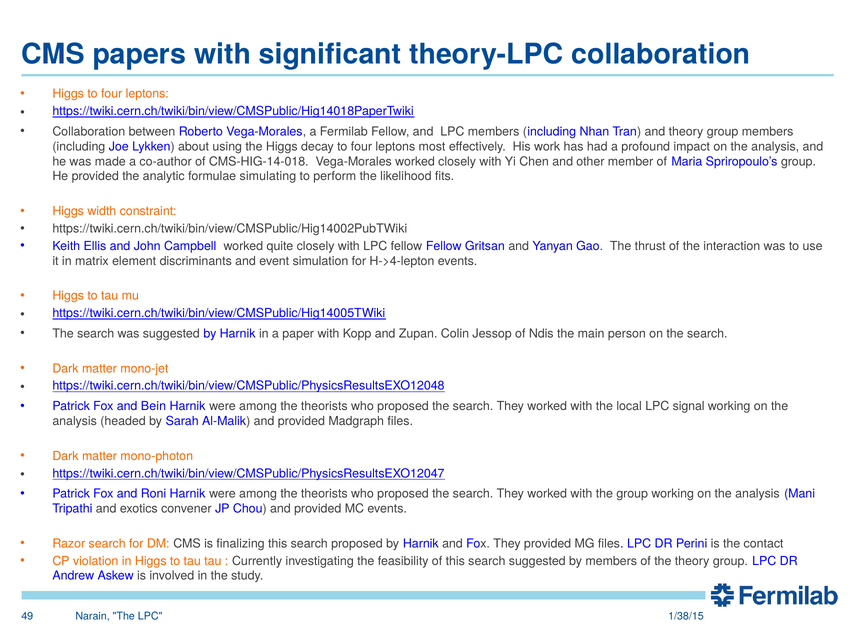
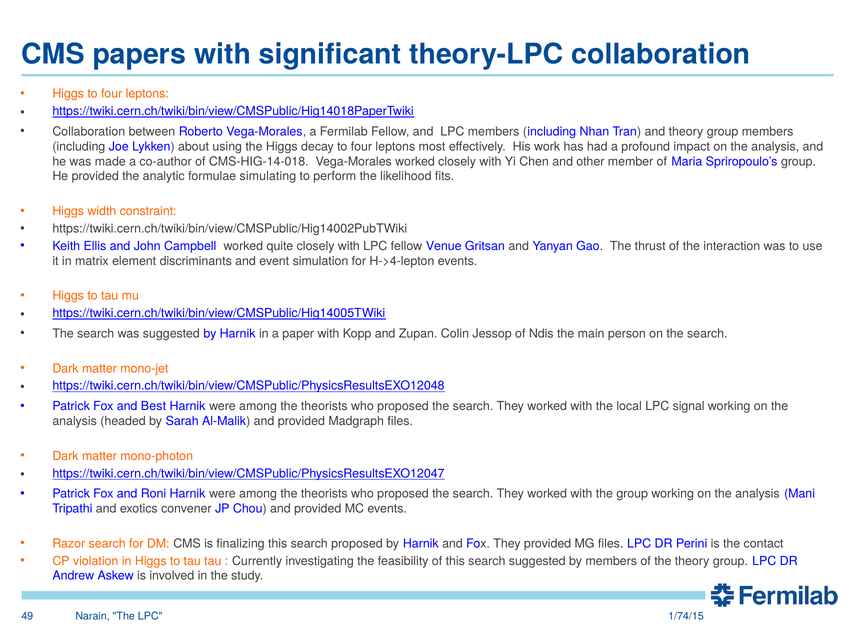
fellow Fellow: Fellow -> Venue
Bein: Bein -> Best
1/38/15: 1/38/15 -> 1/74/15
